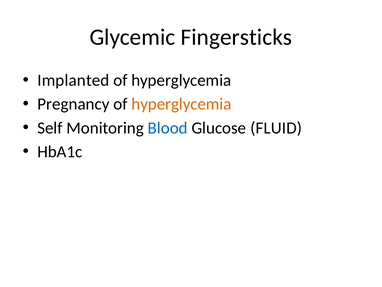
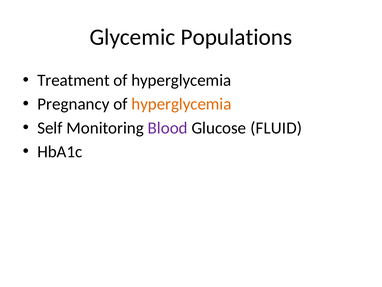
Fingersticks: Fingersticks -> Populations
Implanted: Implanted -> Treatment
Blood colour: blue -> purple
